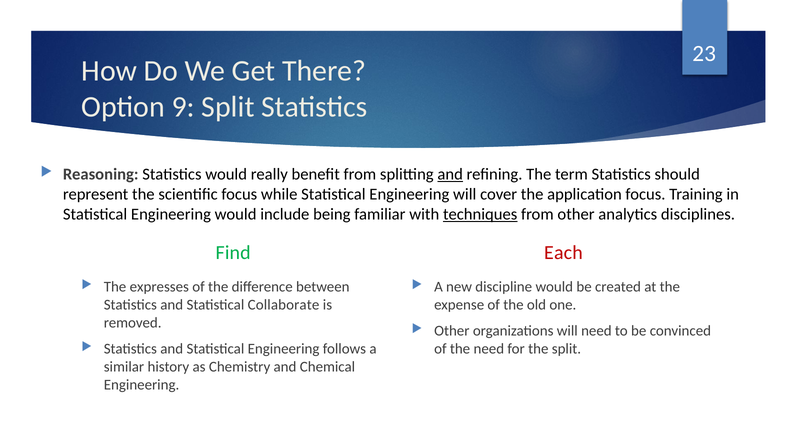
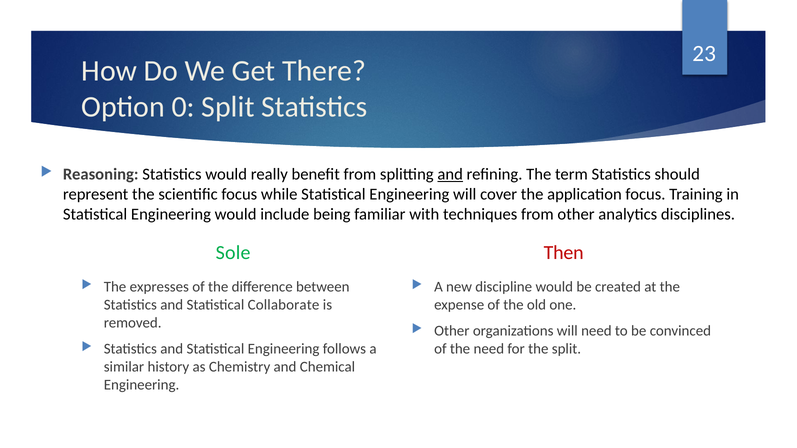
9: 9 -> 0
techniques underline: present -> none
Each: Each -> Then
Find: Find -> Sole
